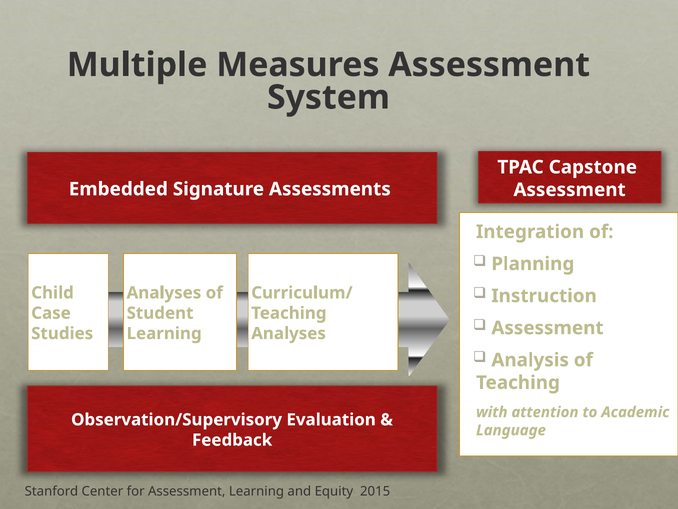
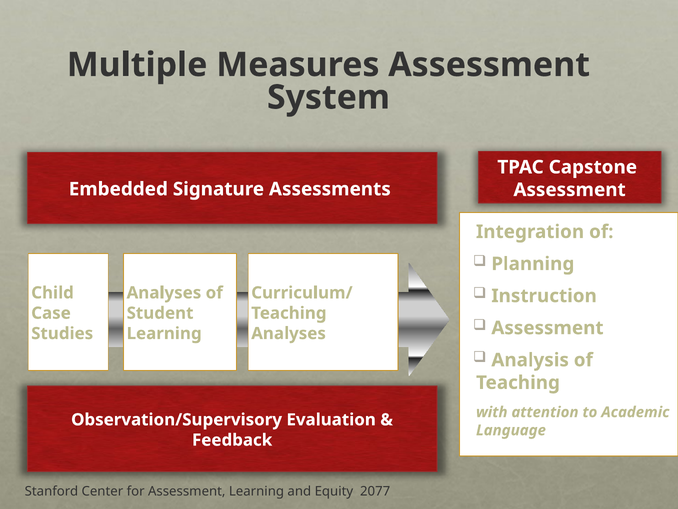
2015: 2015 -> 2077
